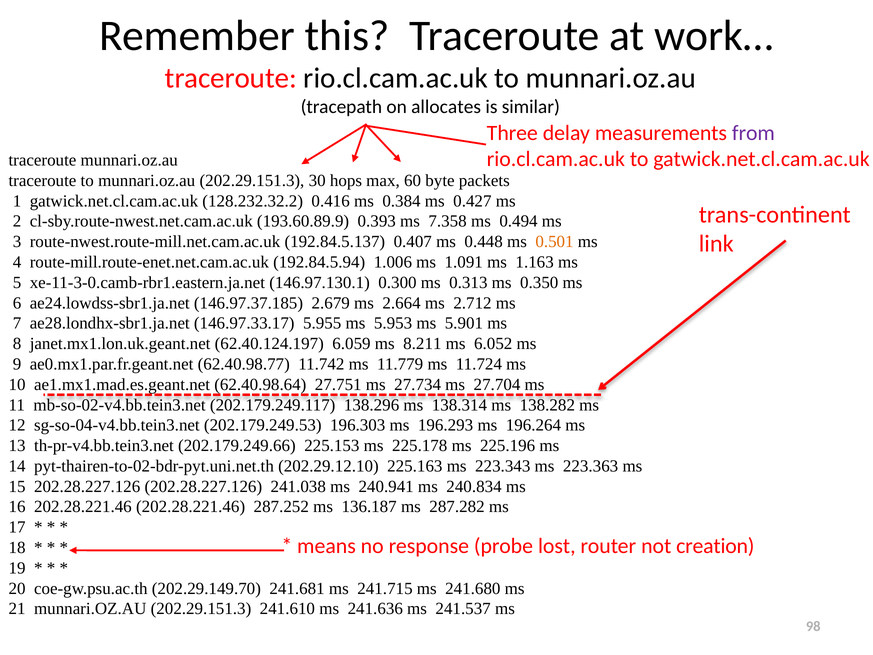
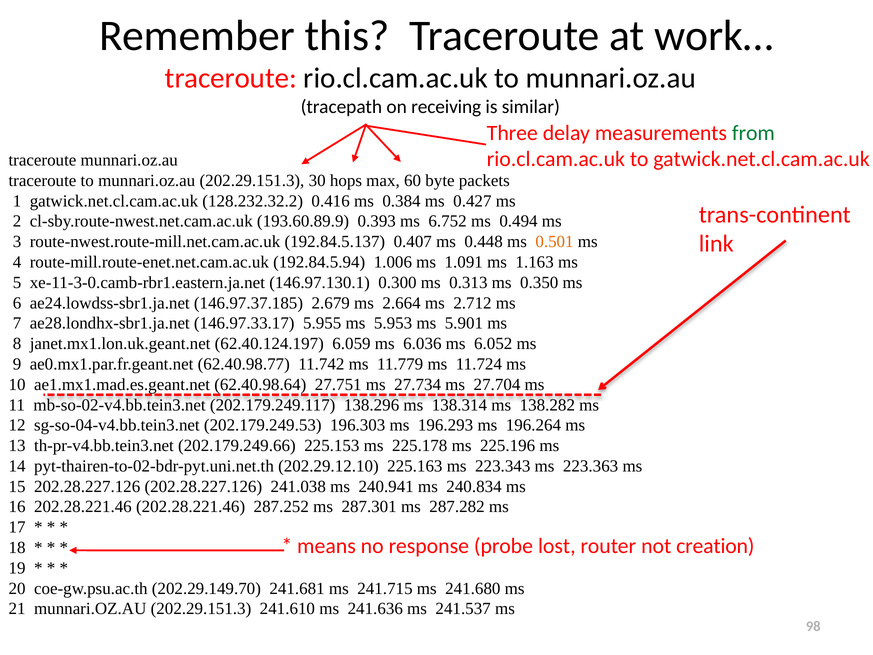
allocates: allocates -> receiving
from colour: purple -> green
7.358: 7.358 -> 6.752
8.211: 8.211 -> 6.036
136.187: 136.187 -> 287.301
